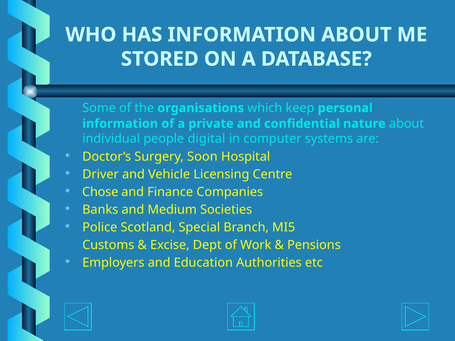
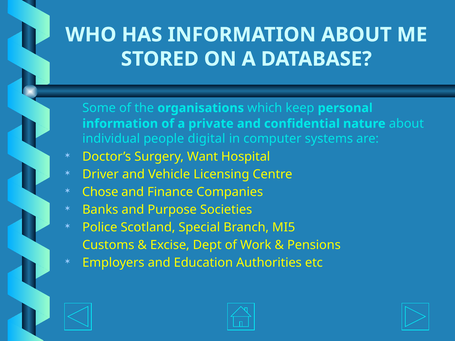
Soon: Soon -> Want
Medium: Medium -> Purpose
